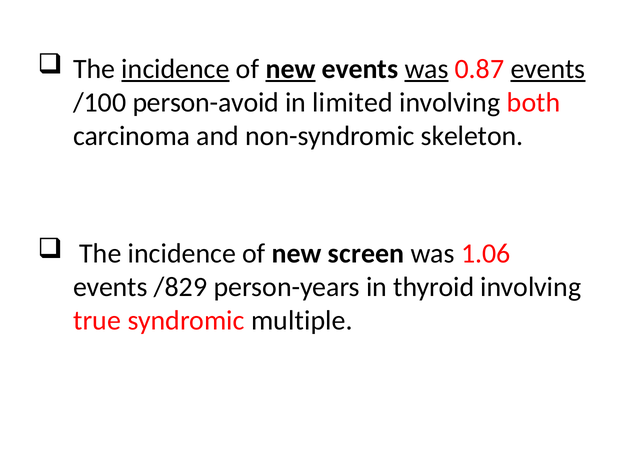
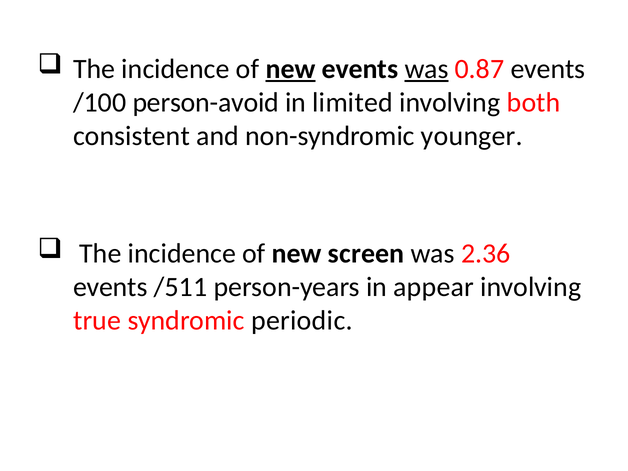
incidence at (176, 69) underline: present -> none
events at (548, 69) underline: present -> none
carcinoma: carcinoma -> consistent
skeleton: skeleton -> younger
1.06: 1.06 -> 2.36
/829: /829 -> /511
thyroid: thyroid -> appear
multiple: multiple -> periodic
